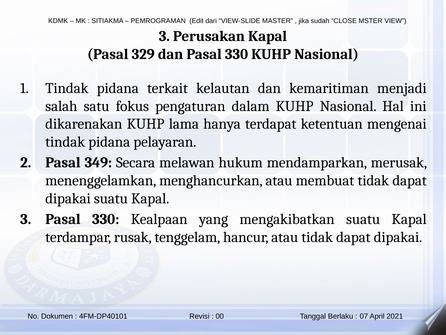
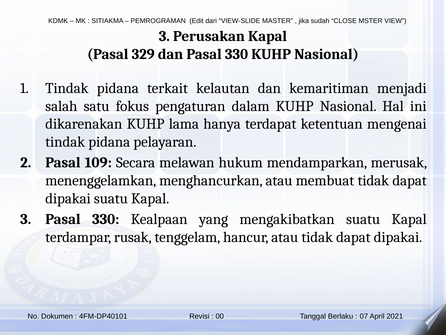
349: 349 -> 109
